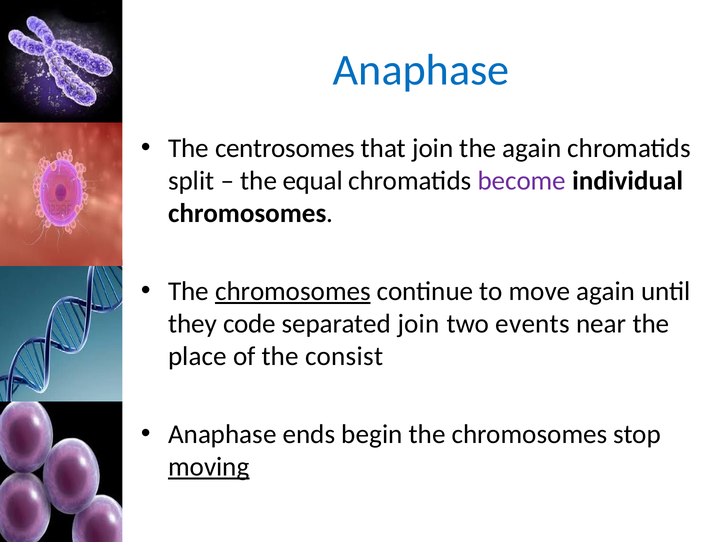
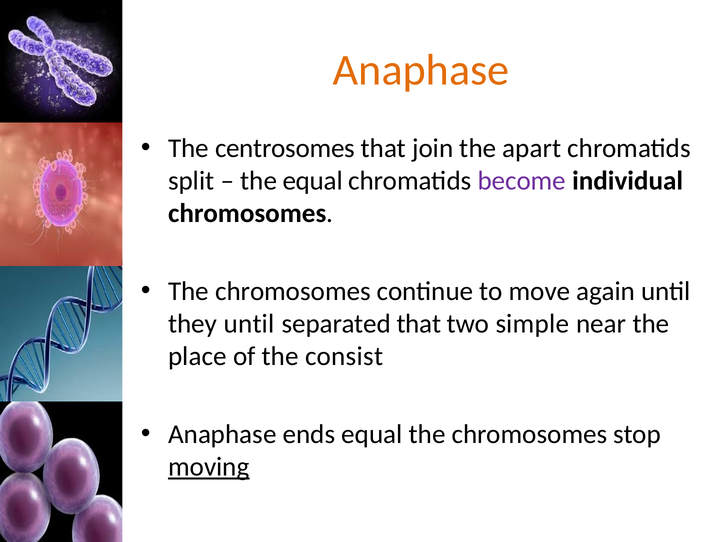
Anaphase at (421, 70) colour: blue -> orange
the again: again -> apart
chromosomes at (293, 291) underline: present -> none
they code: code -> until
separated join: join -> that
events: events -> simple
ends begin: begin -> equal
